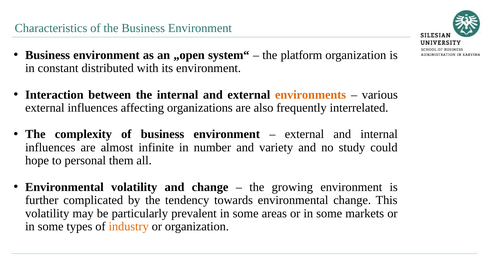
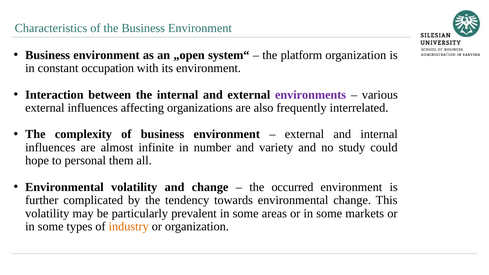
distributed: distributed -> occupation
environments colour: orange -> purple
growing: growing -> occurred
